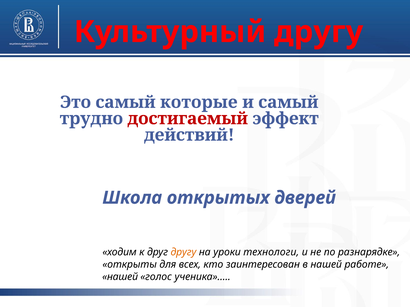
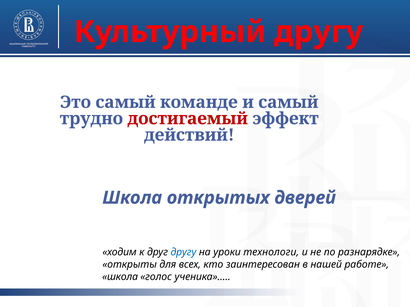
которые: которые -> команде
другу at (184, 253) colour: orange -> blue
нашей at (120, 277): нашей -> школа
